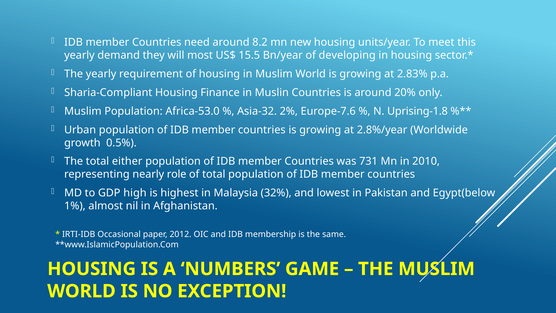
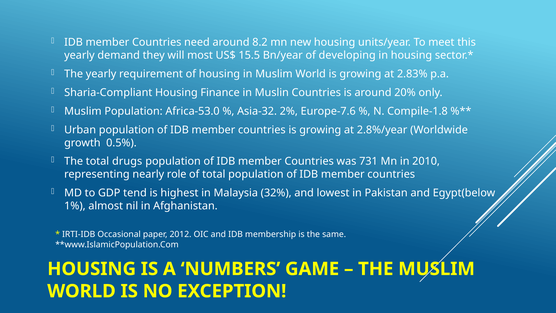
Uprising-1.8: Uprising-1.8 -> Compile-1.8
either: either -> drugs
high: high -> tend
